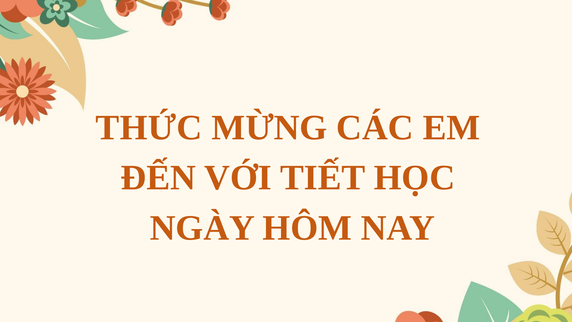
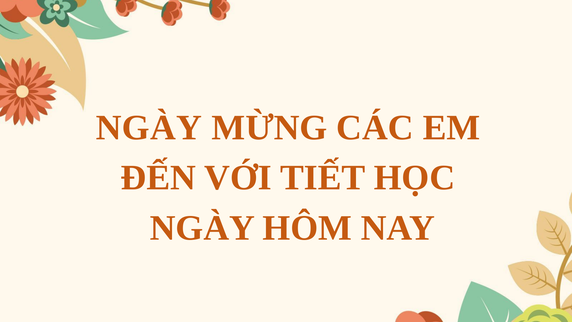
THỨC at (149, 128): THỨC -> NGÀY
